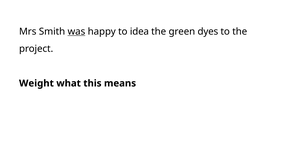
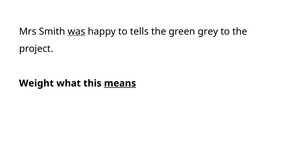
idea: idea -> tells
dyes: dyes -> grey
means underline: none -> present
